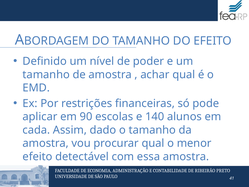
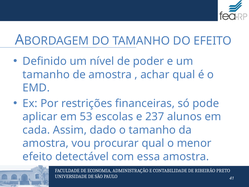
90: 90 -> 53
140: 140 -> 237
